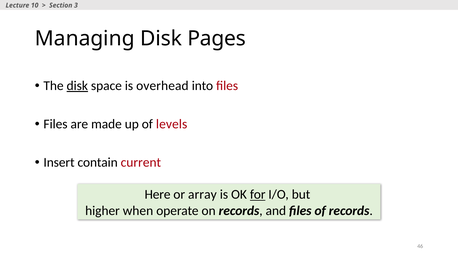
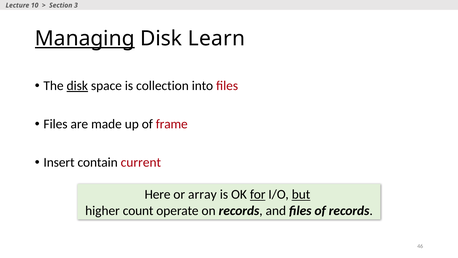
Managing underline: none -> present
Pages: Pages -> Learn
overhead: overhead -> collection
levels: levels -> frame
but underline: none -> present
when: when -> count
